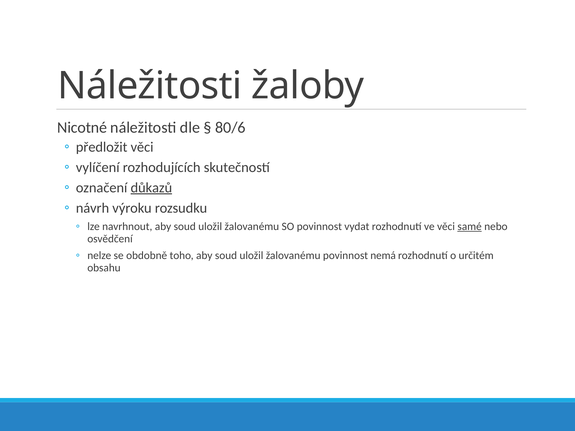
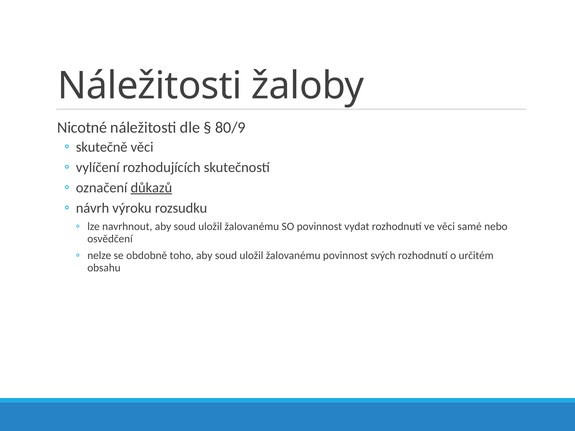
80/6: 80/6 -> 80/9
předložit: předložit -> skutečně
samé underline: present -> none
nemá: nemá -> svých
